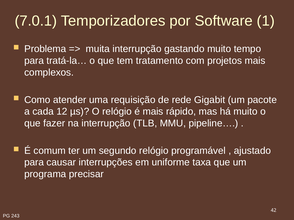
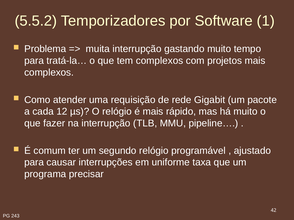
7.0.1: 7.0.1 -> 5.5.2
tem tratamento: tratamento -> complexos
